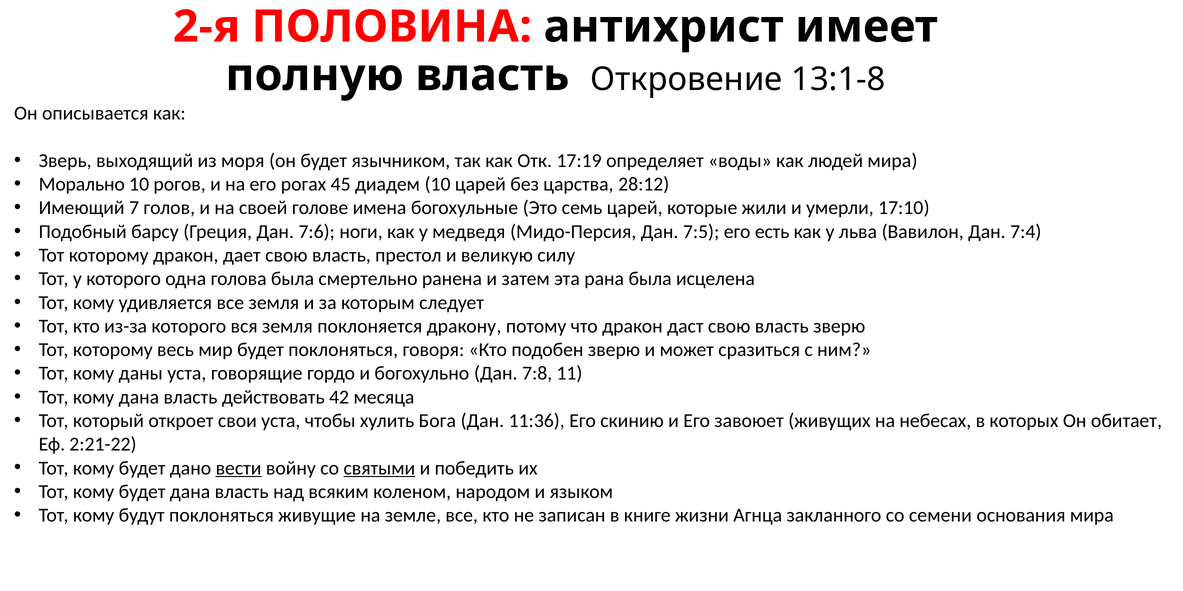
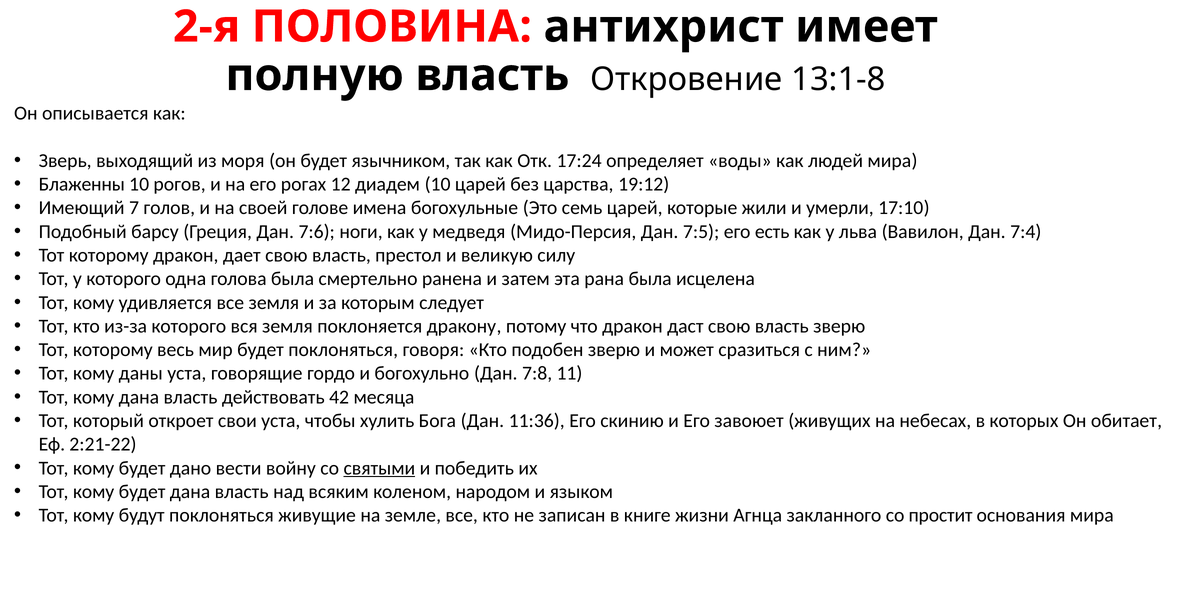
17:19: 17:19 -> 17:24
Морально: Морально -> Блаженны
45: 45 -> 12
28:12: 28:12 -> 19:12
вести underline: present -> none
семени: семени -> простит
